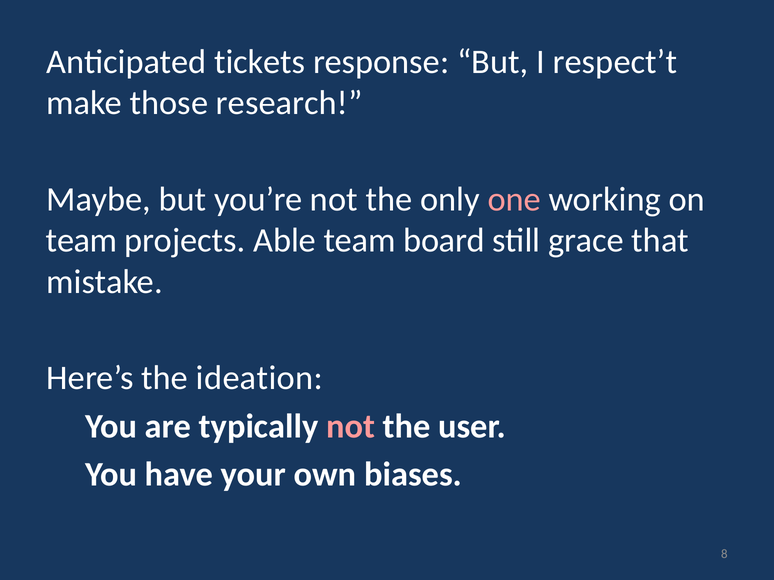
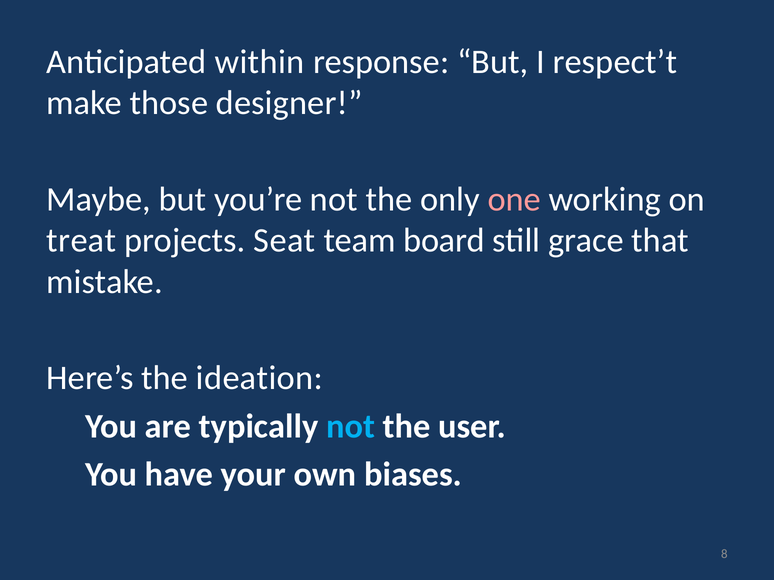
tickets: tickets -> within
research: research -> designer
team at (82, 241): team -> treat
Able: Able -> Seat
not at (351, 427) colour: pink -> light blue
